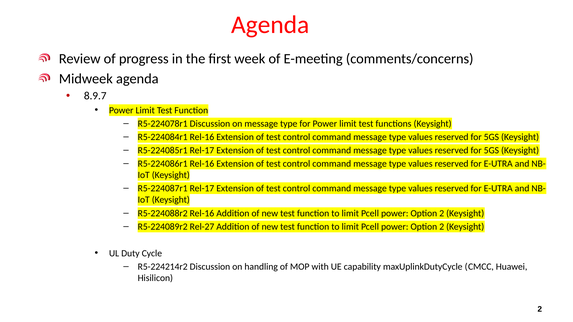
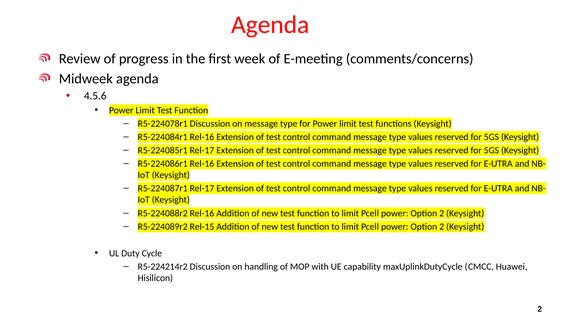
8.9.7: 8.9.7 -> 4.5.6
Rel-27: Rel-27 -> Rel-15
